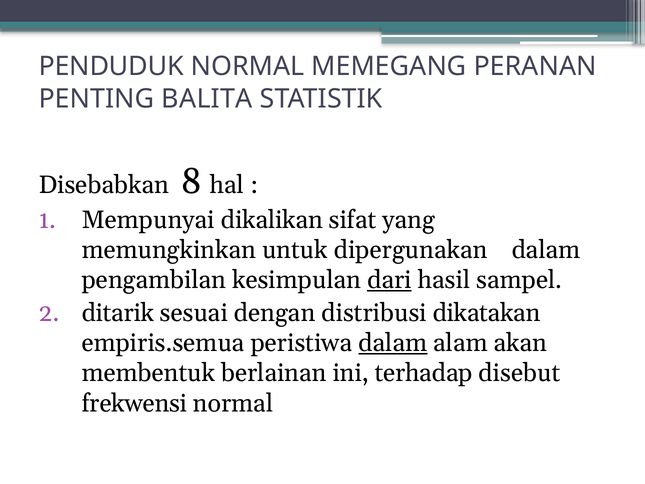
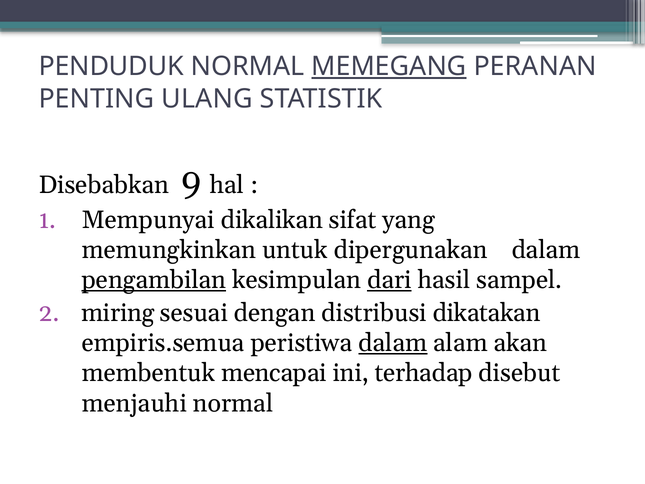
MEMEGANG underline: none -> present
BALITA: BALITA -> ULANG
8: 8 -> 9
pengambilan underline: none -> present
ditarik: ditarik -> miring
berlainan: berlainan -> mencapai
frekwensi: frekwensi -> menjauhi
